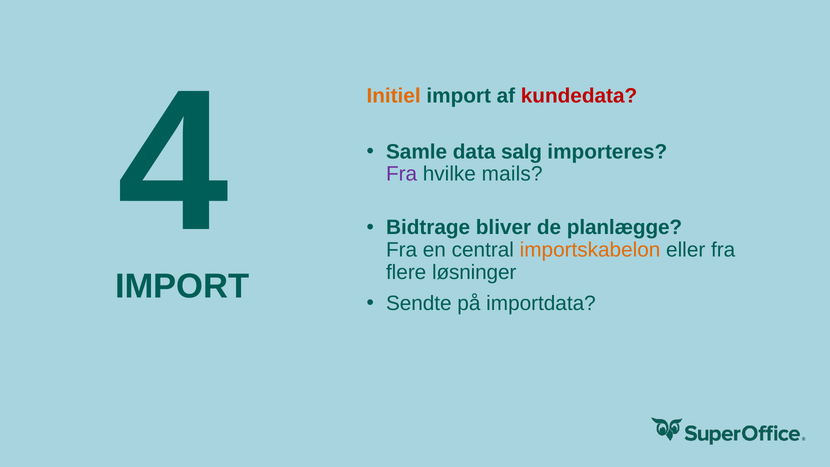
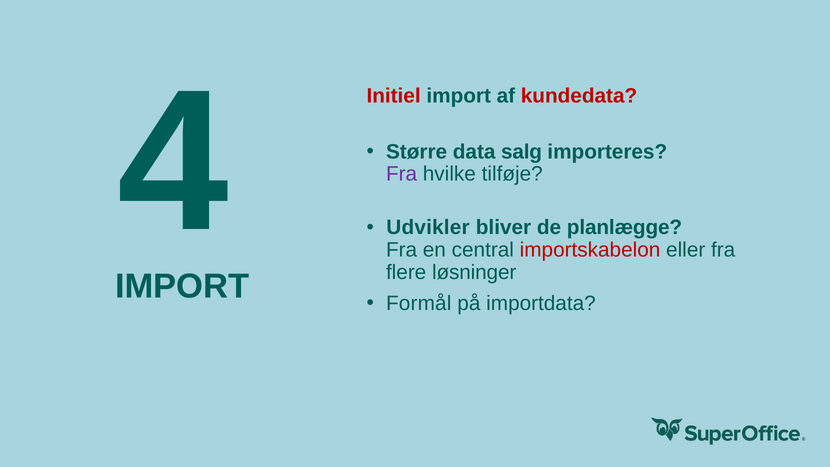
Initiel colour: orange -> red
Samle: Samle -> Større
mails: mails -> tilføje
Bidtrage: Bidtrage -> Udvikler
importskabelon colour: orange -> red
Sendte: Sendte -> Formål
